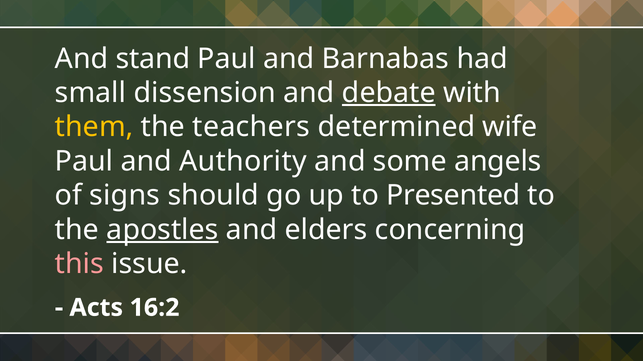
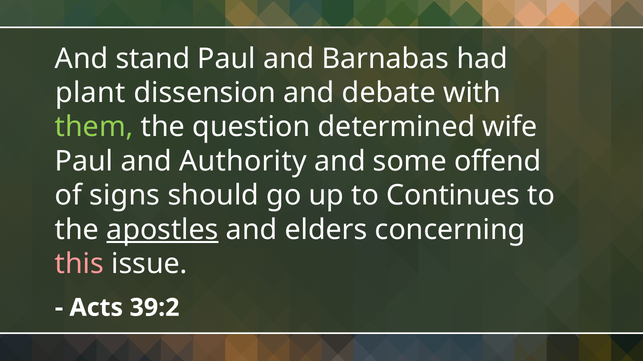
small: small -> plant
debate underline: present -> none
them colour: yellow -> light green
teachers: teachers -> question
angels: angels -> offend
Presented: Presented -> Continues
16:2: 16:2 -> 39:2
